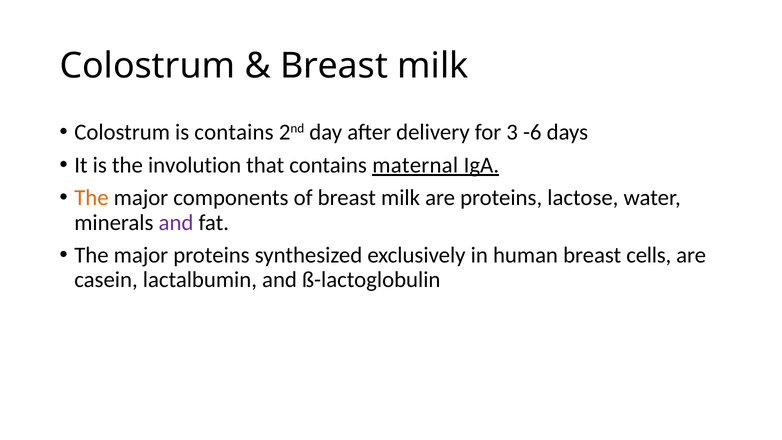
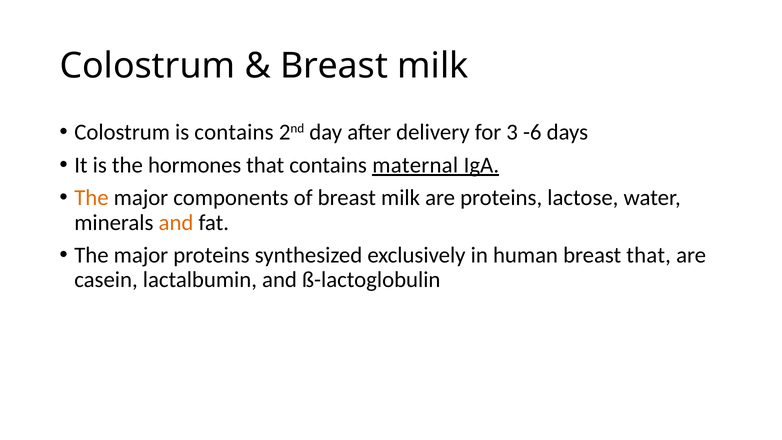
involution: involution -> hormones
and at (176, 222) colour: purple -> orange
breast cells: cells -> that
